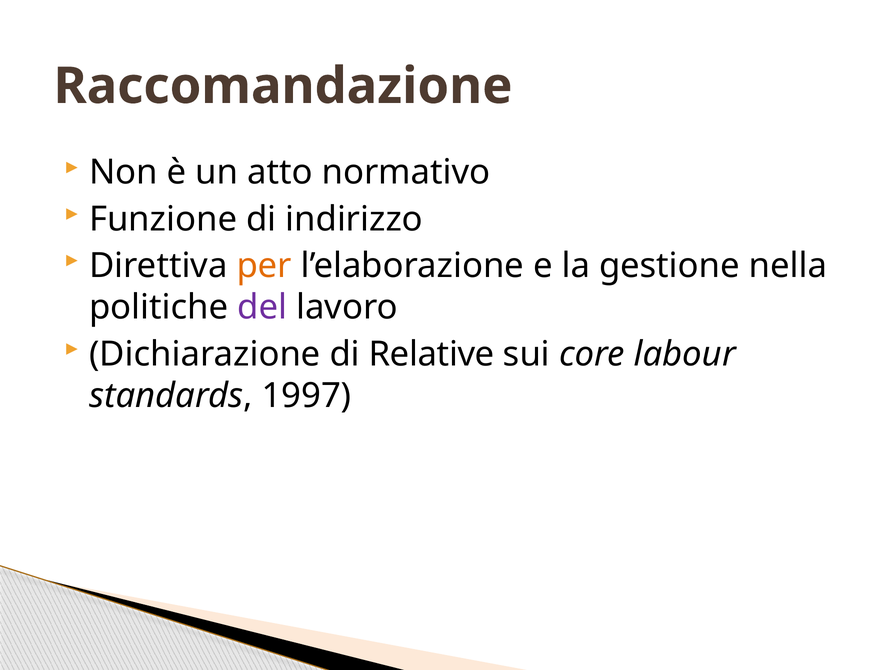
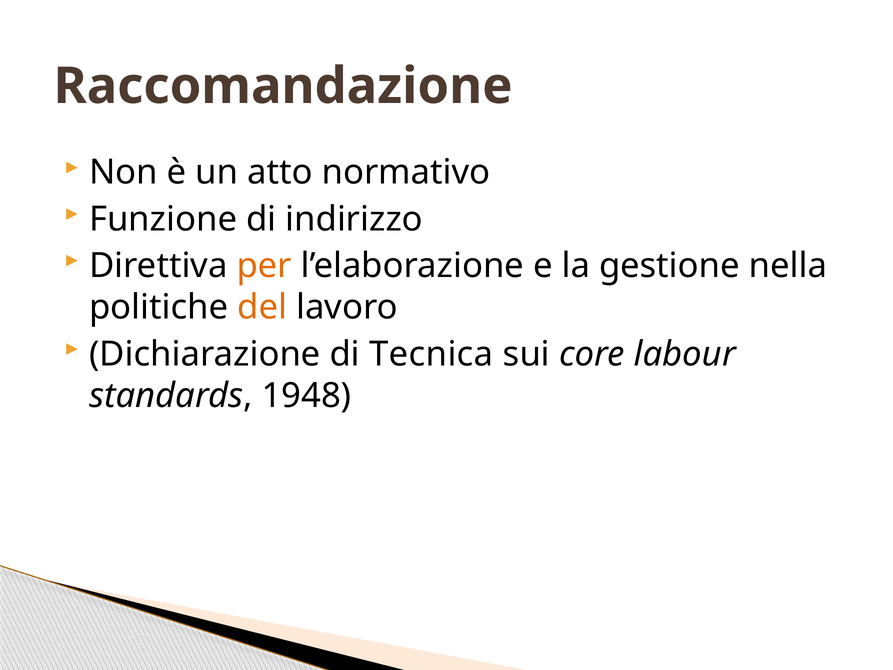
del colour: purple -> orange
Relative: Relative -> Tecnica
1997: 1997 -> 1948
